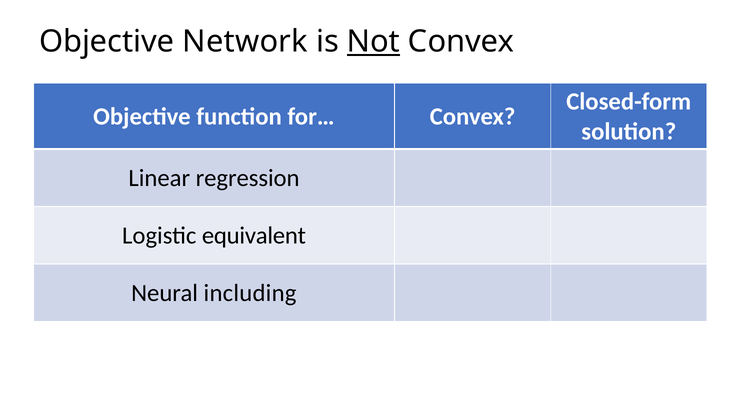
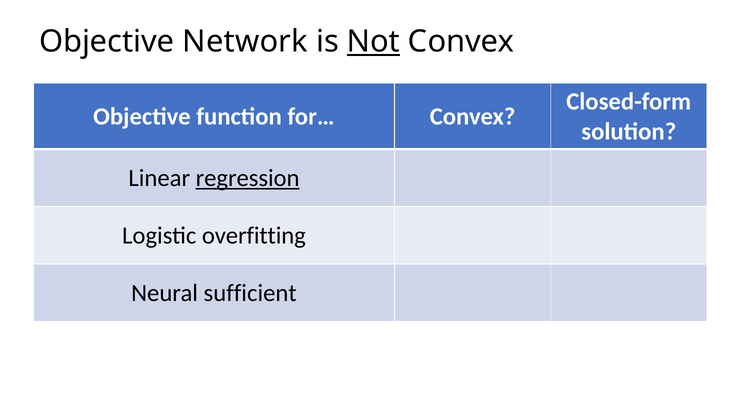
regression underline: none -> present
equivalent: equivalent -> overfitting
including: including -> sufficient
